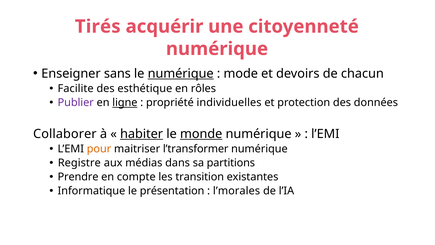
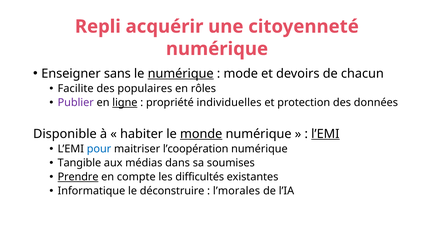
Tirés: Tirés -> Repli
esthétique: esthétique -> populaires
Collaborer: Collaborer -> Disponible
habiter underline: present -> none
l’EMI at (325, 134) underline: none -> present
pour colour: orange -> blue
l’transformer: l’transformer -> l’coopération
Registre: Registre -> Tangible
partitions: partitions -> soumises
Prendre underline: none -> present
transition: transition -> difficultés
présentation: présentation -> déconstruire
